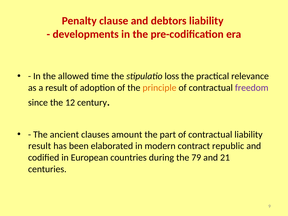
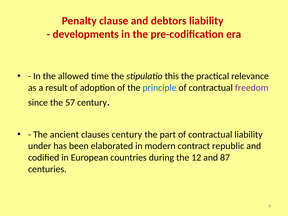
loss: loss -> this
principle colour: orange -> blue
12: 12 -> 57
clauses amount: amount -> century
result at (40, 146): result -> under
79: 79 -> 12
21: 21 -> 87
